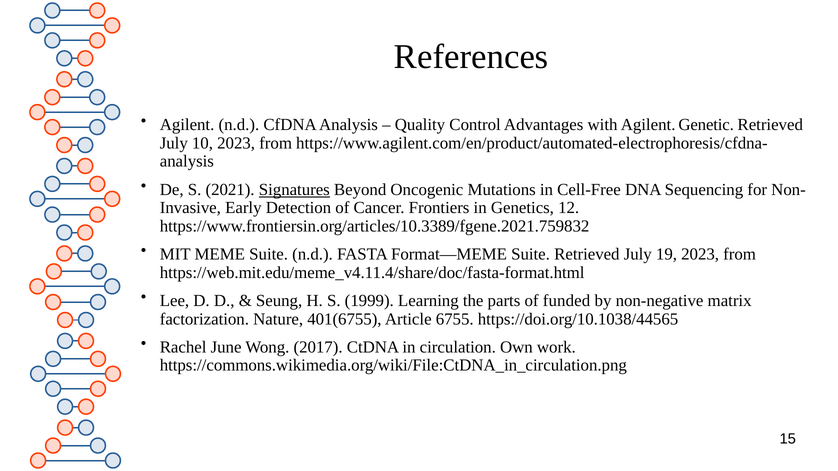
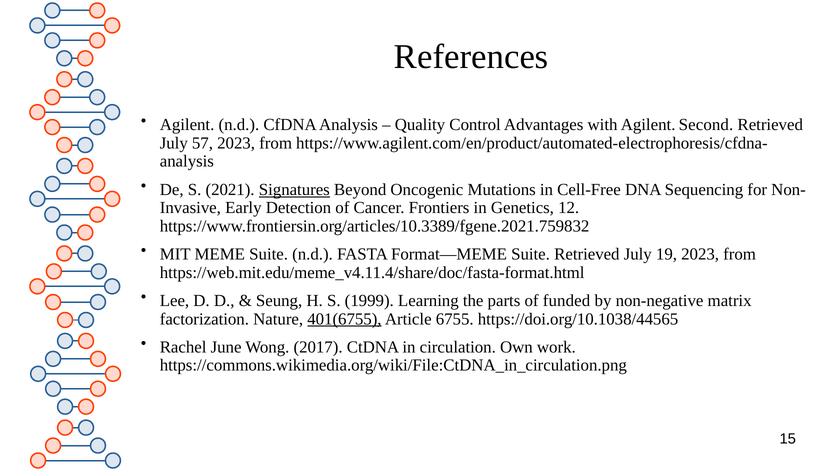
Genetic: Genetic -> Second
10: 10 -> 57
401(6755 underline: none -> present
